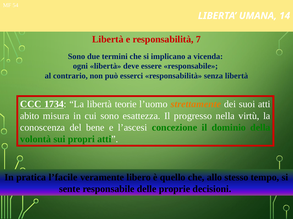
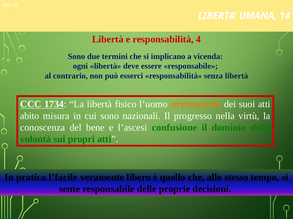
7: 7 -> 4
teorie: teorie -> fisico
esattezza: esattezza -> nazionali
concezione: concezione -> confusione
